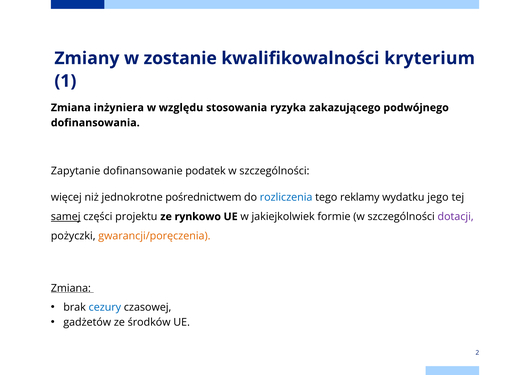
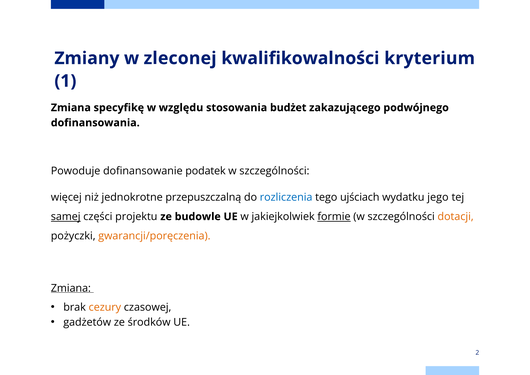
zostanie: zostanie -> zleconej
inżyniera: inżyniera -> specyfikę
ryzyka: ryzyka -> budżet
Zapytanie: Zapytanie -> Powoduje
pośrednictwem: pośrednictwem -> przepuszczalną
reklamy: reklamy -> ujściach
rynkowo: rynkowo -> budowle
formie underline: none -> present
dotacji colour: purple -> orange
cezury colour: blue -> orange
